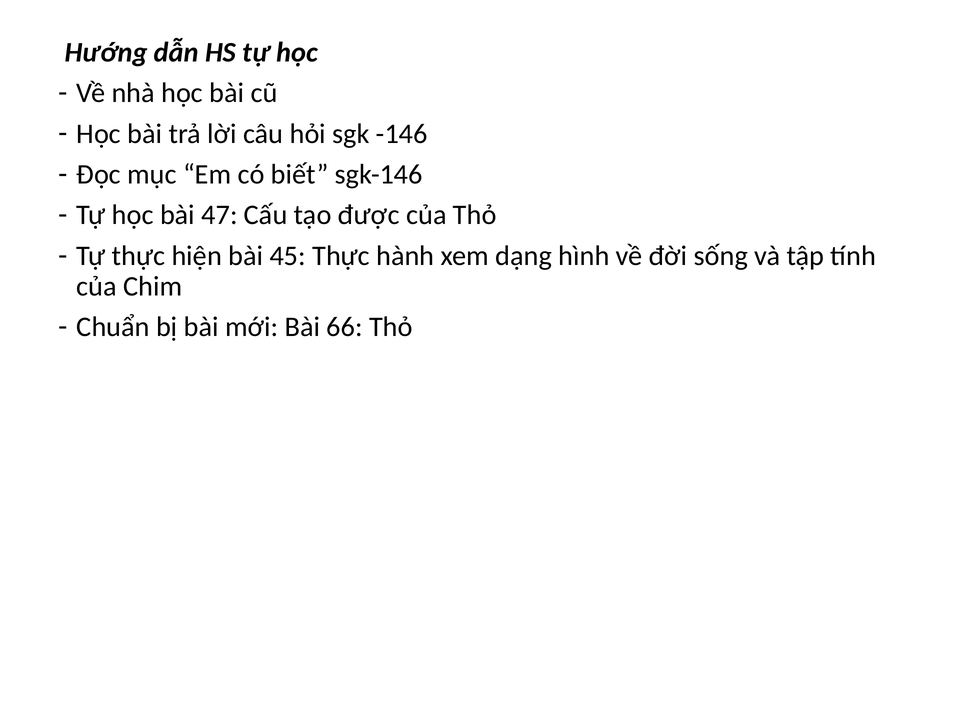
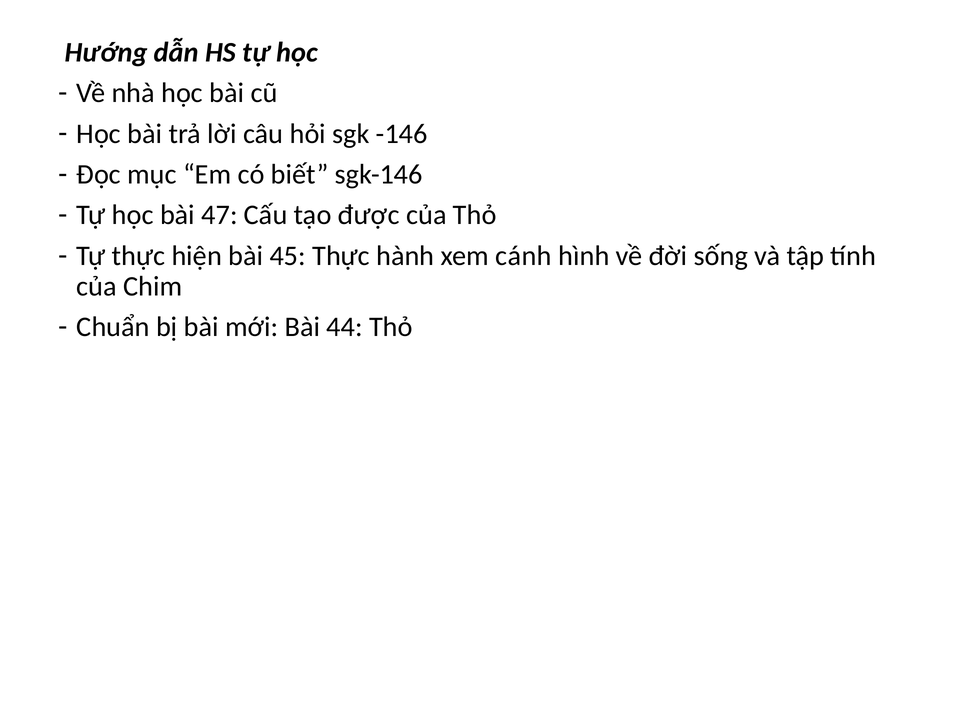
dạng: dạng -> cánh
66: 66 -> 44
